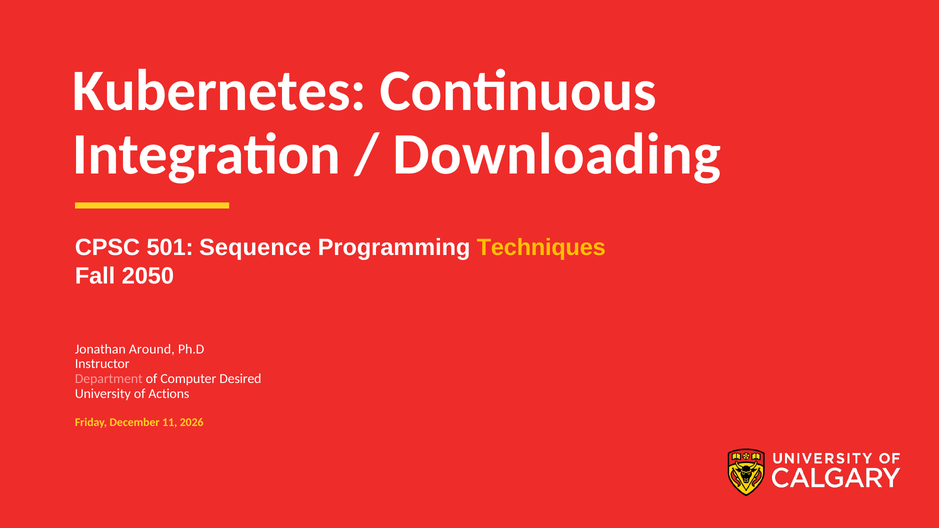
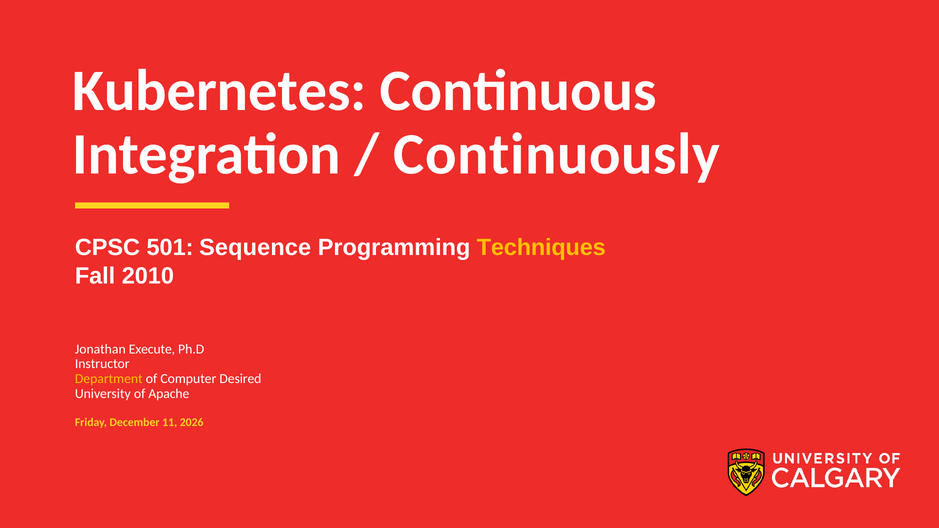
Downloading: Downloading -> Continuously
2050: 2050 -> 2010
Around: Around -> Execute
Department colour: pink -> yellow
Actions: Actions -> Apache
